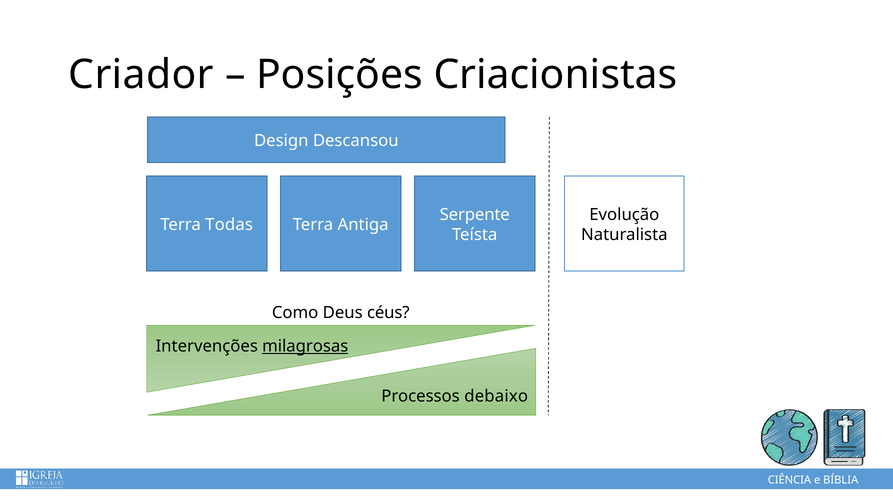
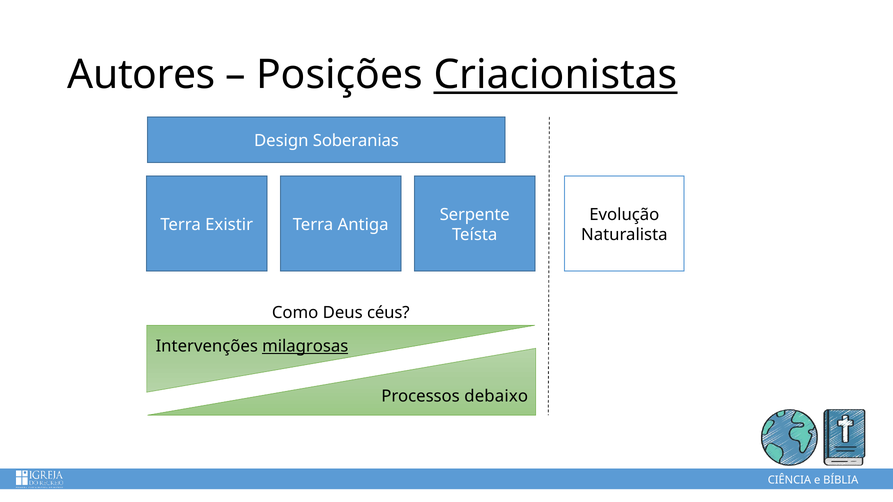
Criador: Criador -> Autores
Criacionistas underline: none -> present
Descansou: Descansou -> Soberanias
Todas: Todas -> Existir
